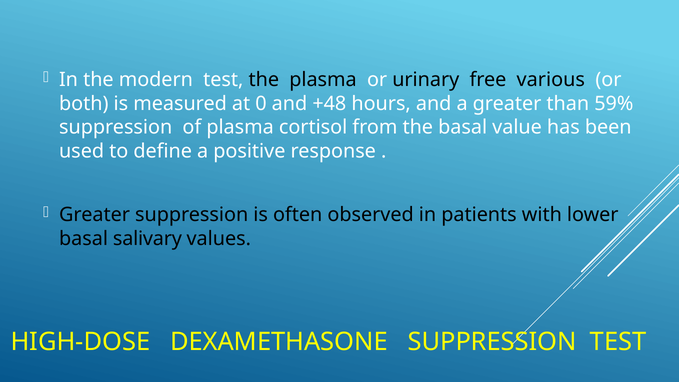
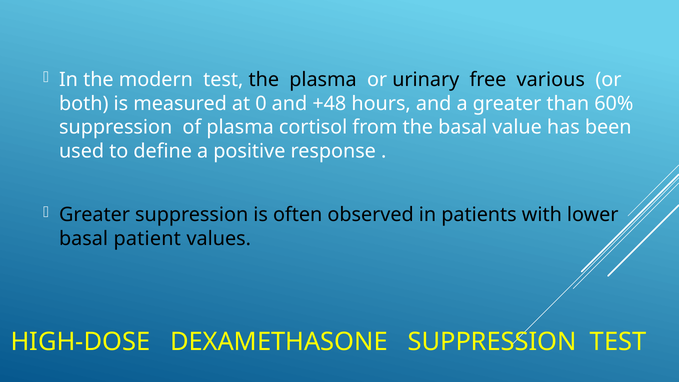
59%: 59% -> 60%
salivary: salivary -> patient
